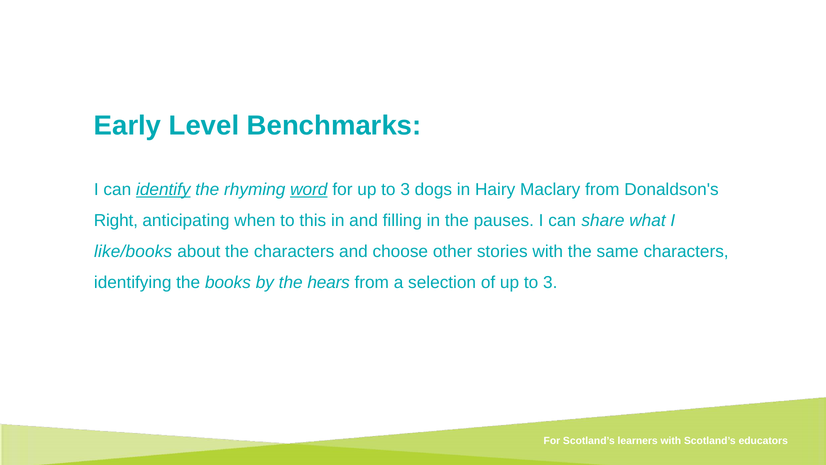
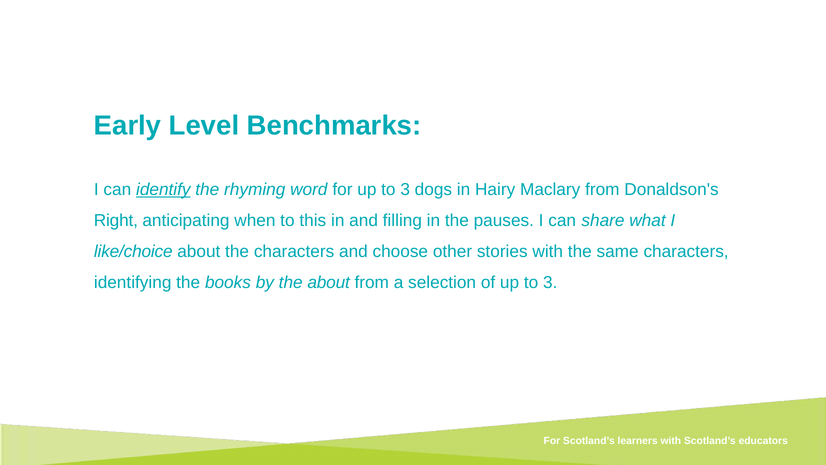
word underline: present -> none
like/books: like/books -> like/choice
the hears: hears -> about
